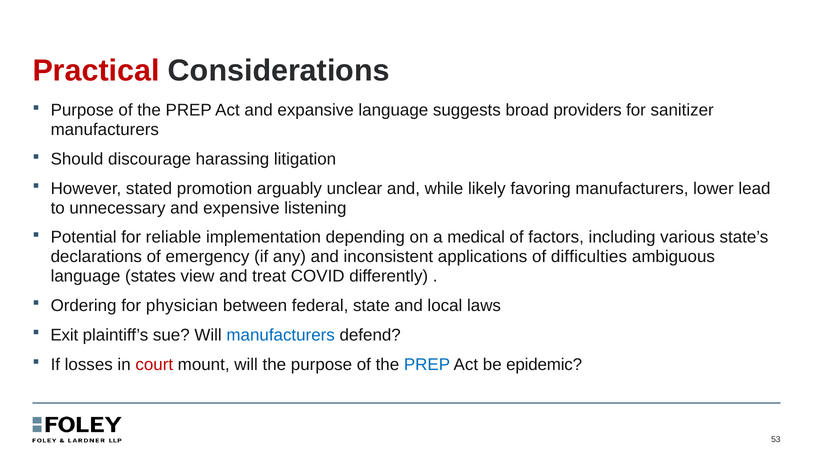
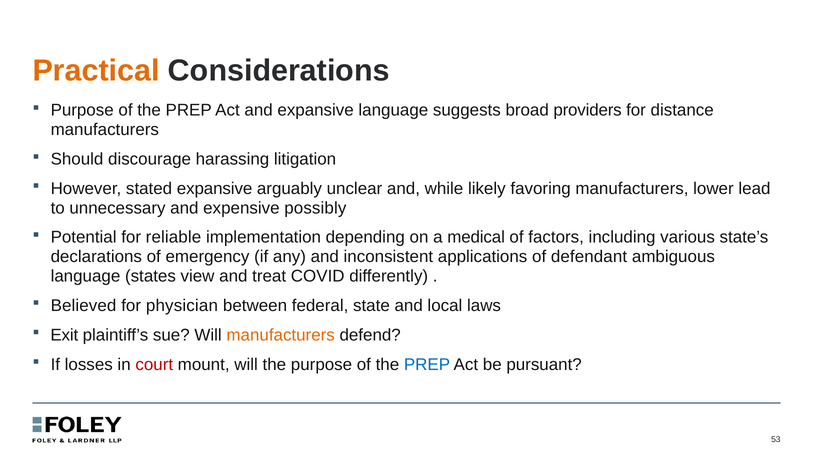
Practical colour: red -> orange
sanitizer: sanitizer -> distance
stated promotion: promotion -> expansive
listening: listening -> possibly
difficulties: difficulties -> defendant
Ordering: Ordering -> Believed
manufacturers at (281, 335) colour: blue -> orange
epidemic: epidemic -> pursuant
